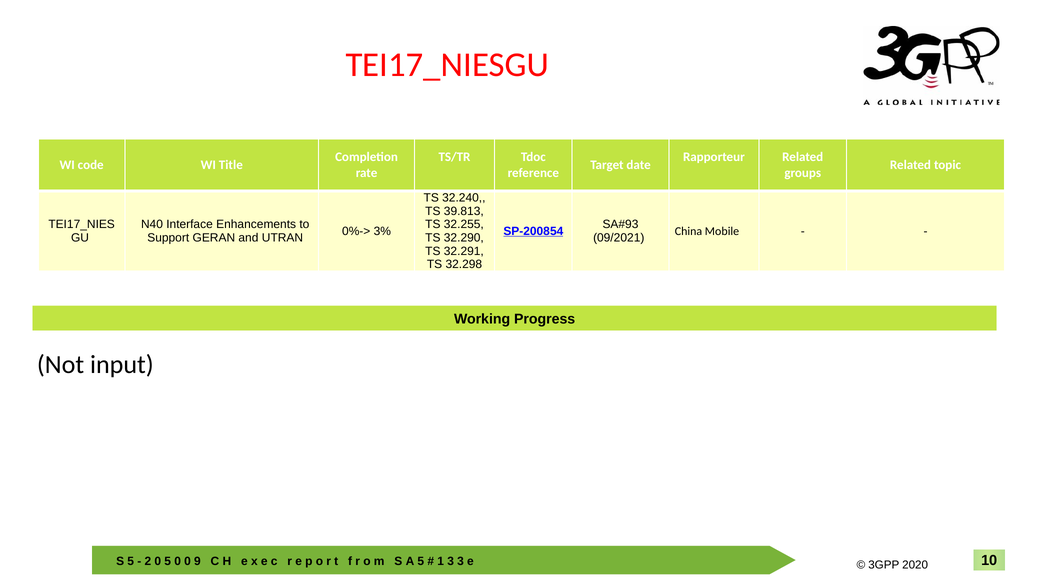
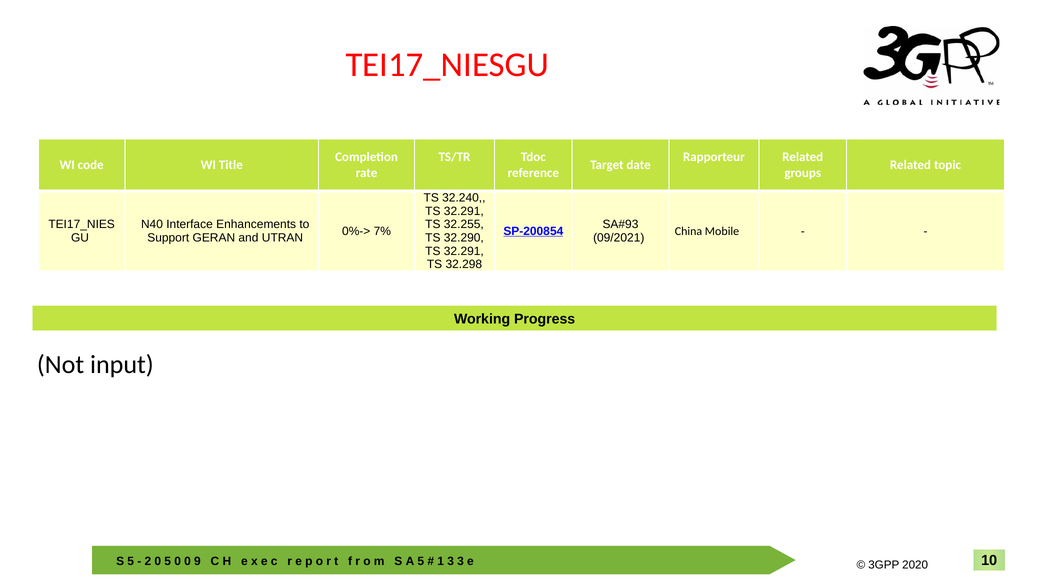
39.813 at (464, 211): 39.813 -> 32.291
3%: 3% -> 7%
